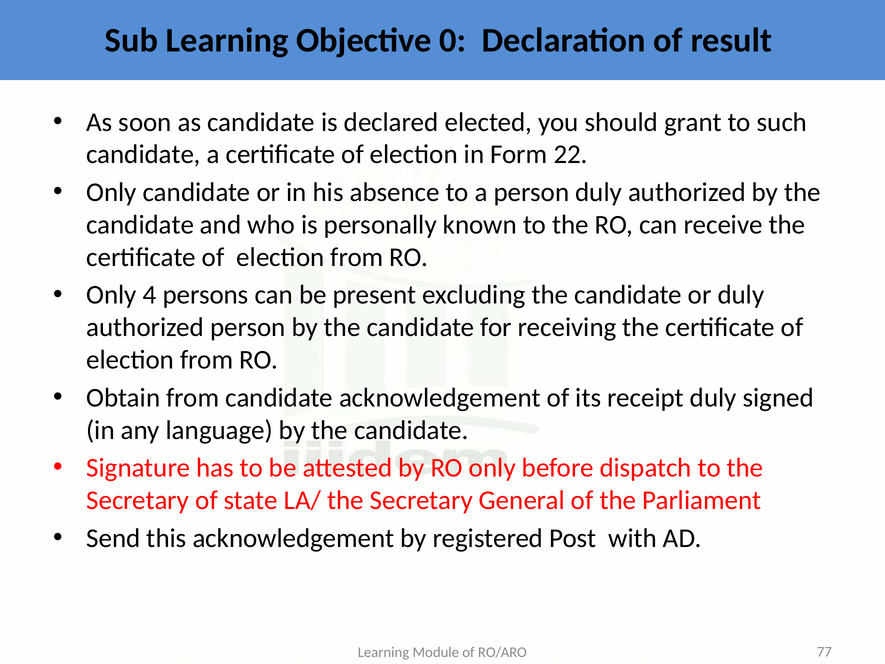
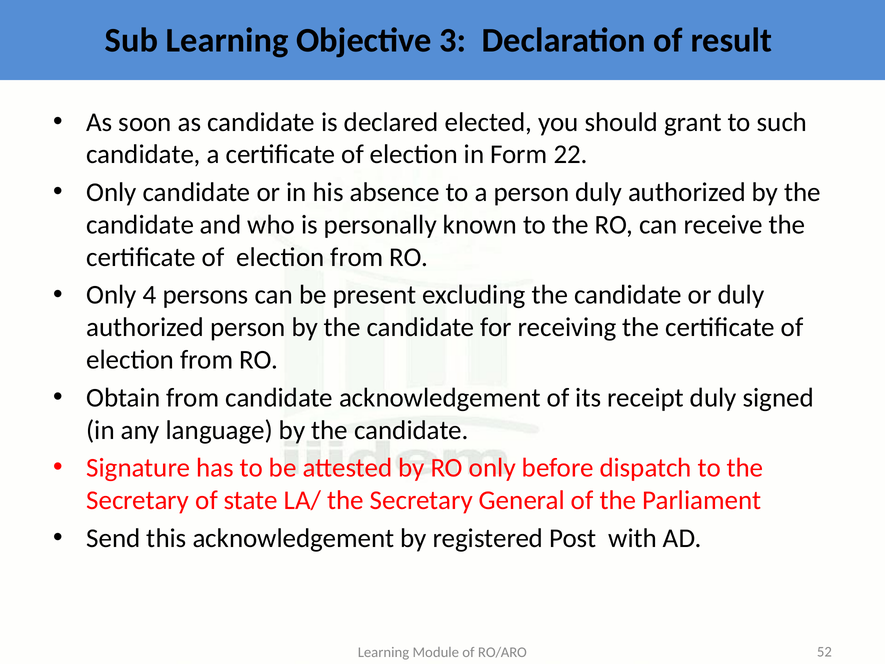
0: 0 -> 3
77: 77 -> 52
